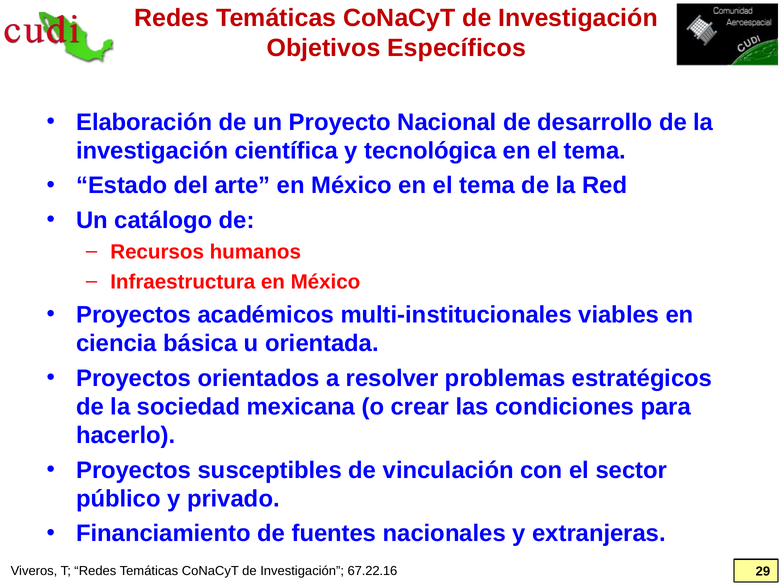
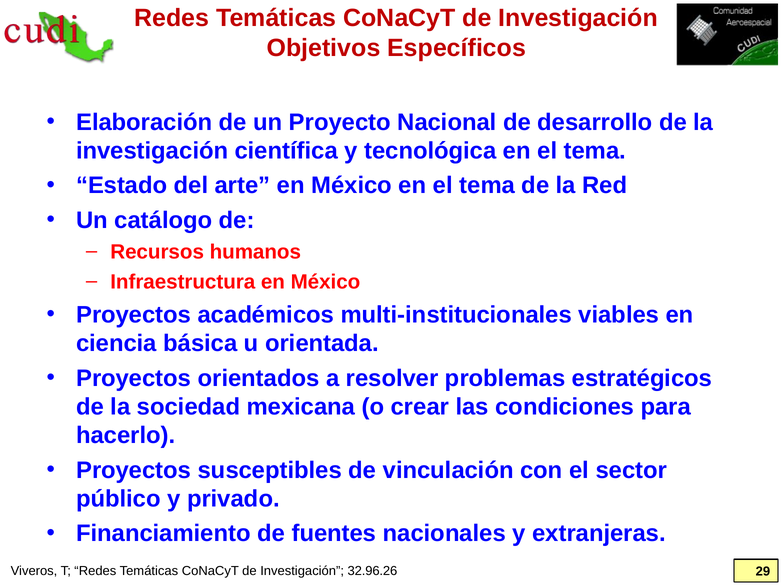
67.22.16: 67.22.16 -> 32.96.26
